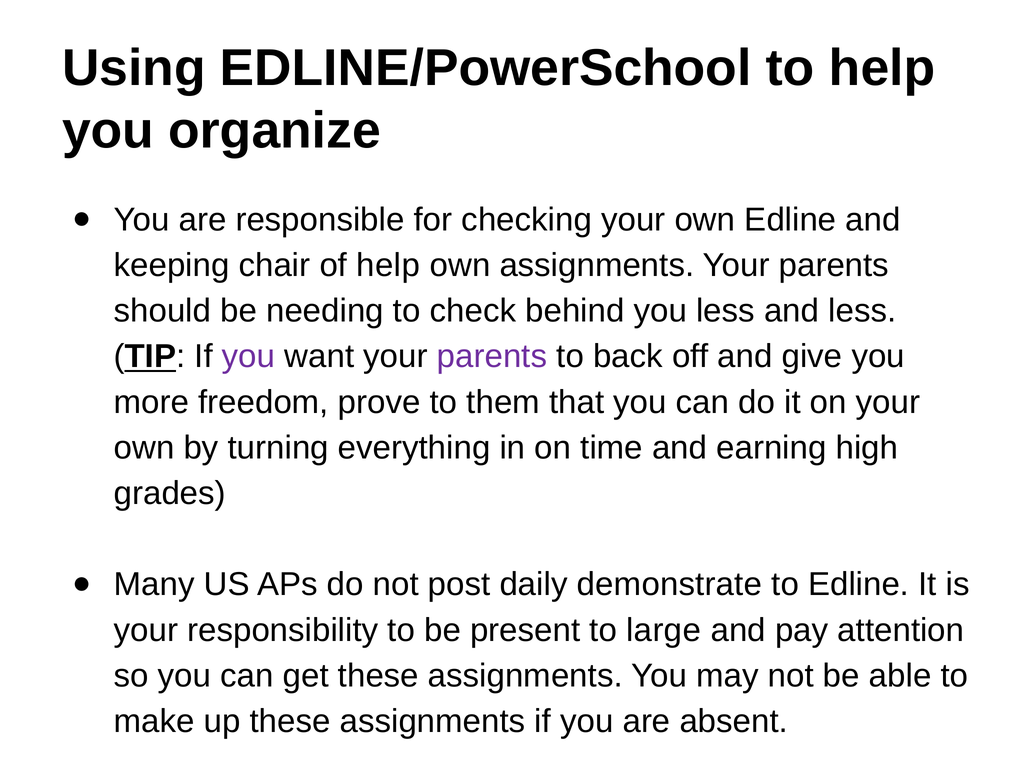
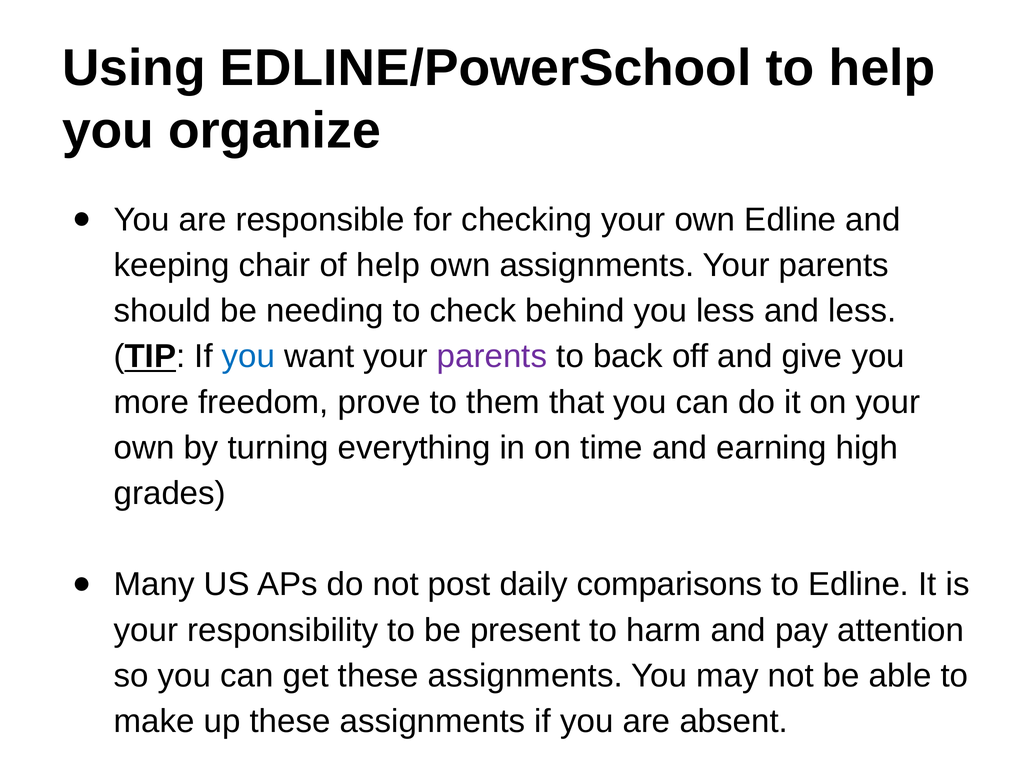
you at (249, 356) colour: purple -> blue
demonstrate: demonstrate -> comparisons
large: large -> harm
